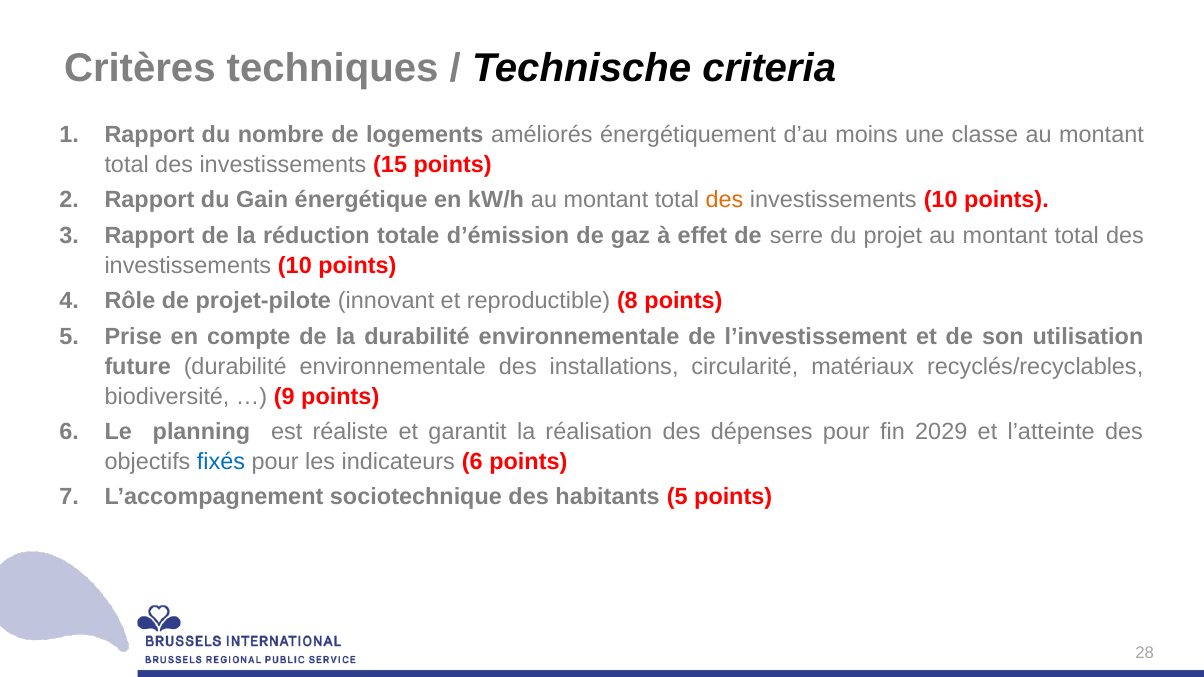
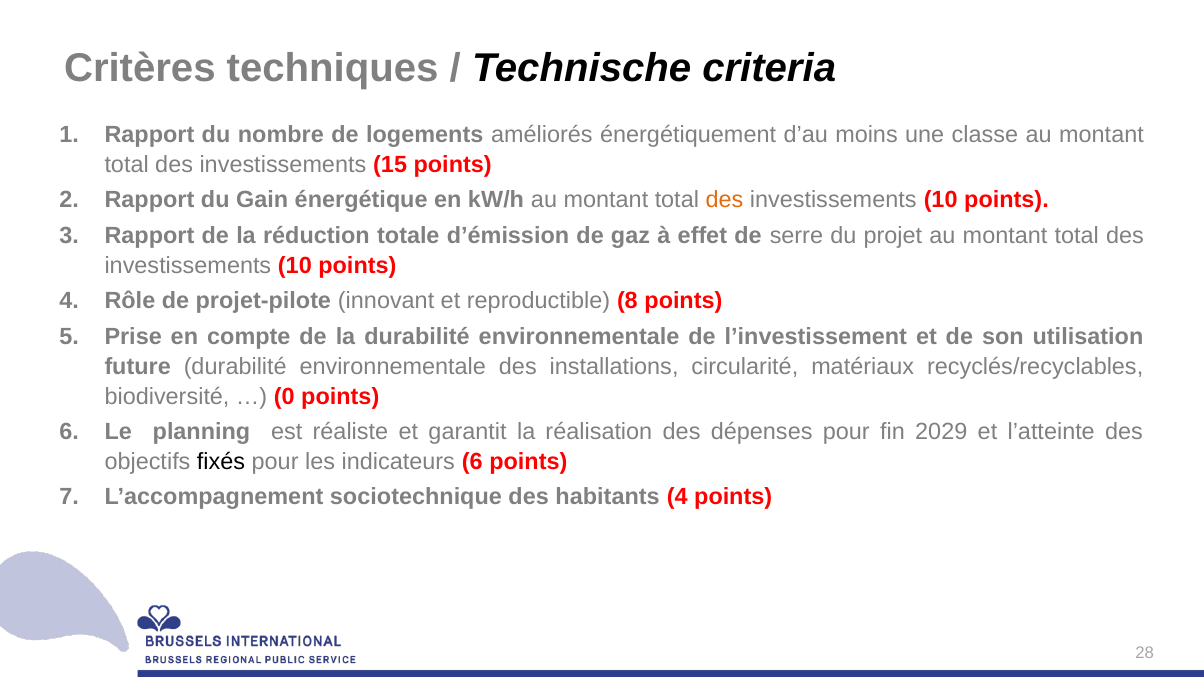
9: 9 -> 0
fixés colour: blue -> black
habitants 5: 5 -> 4
